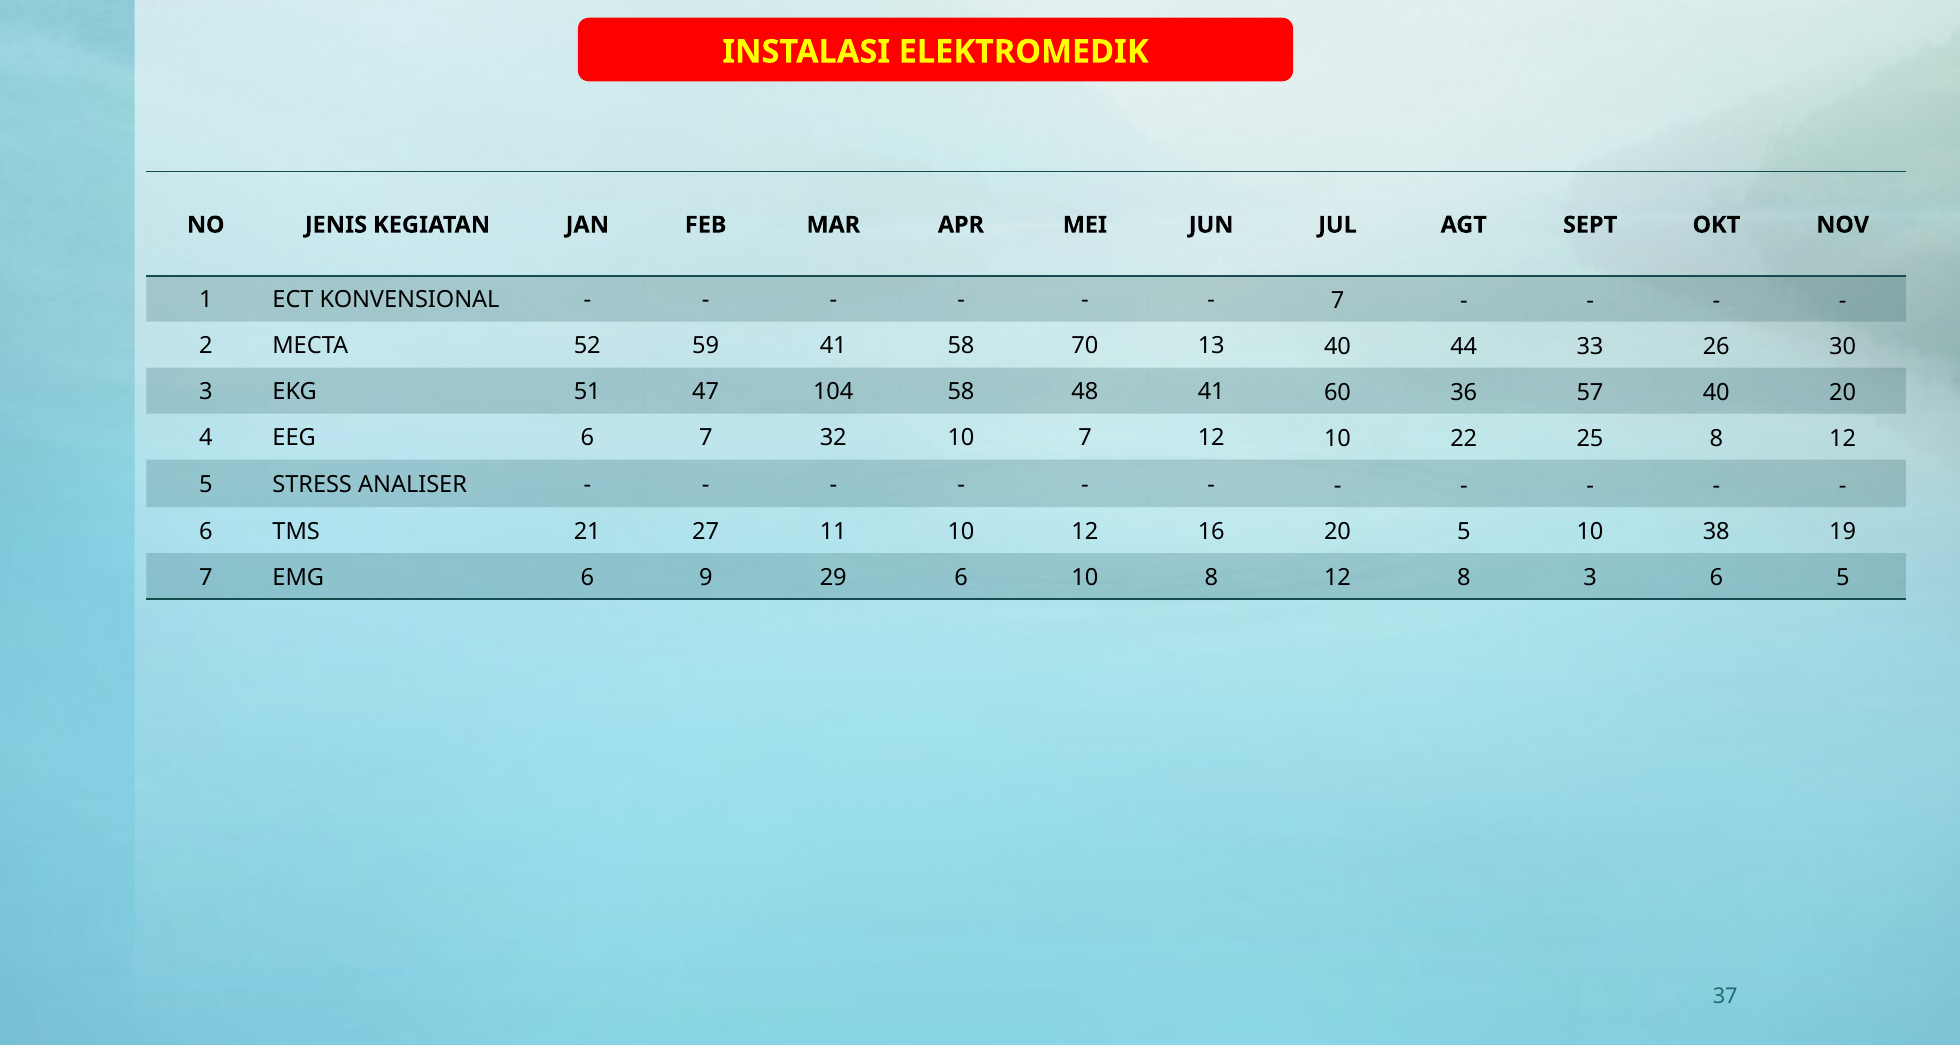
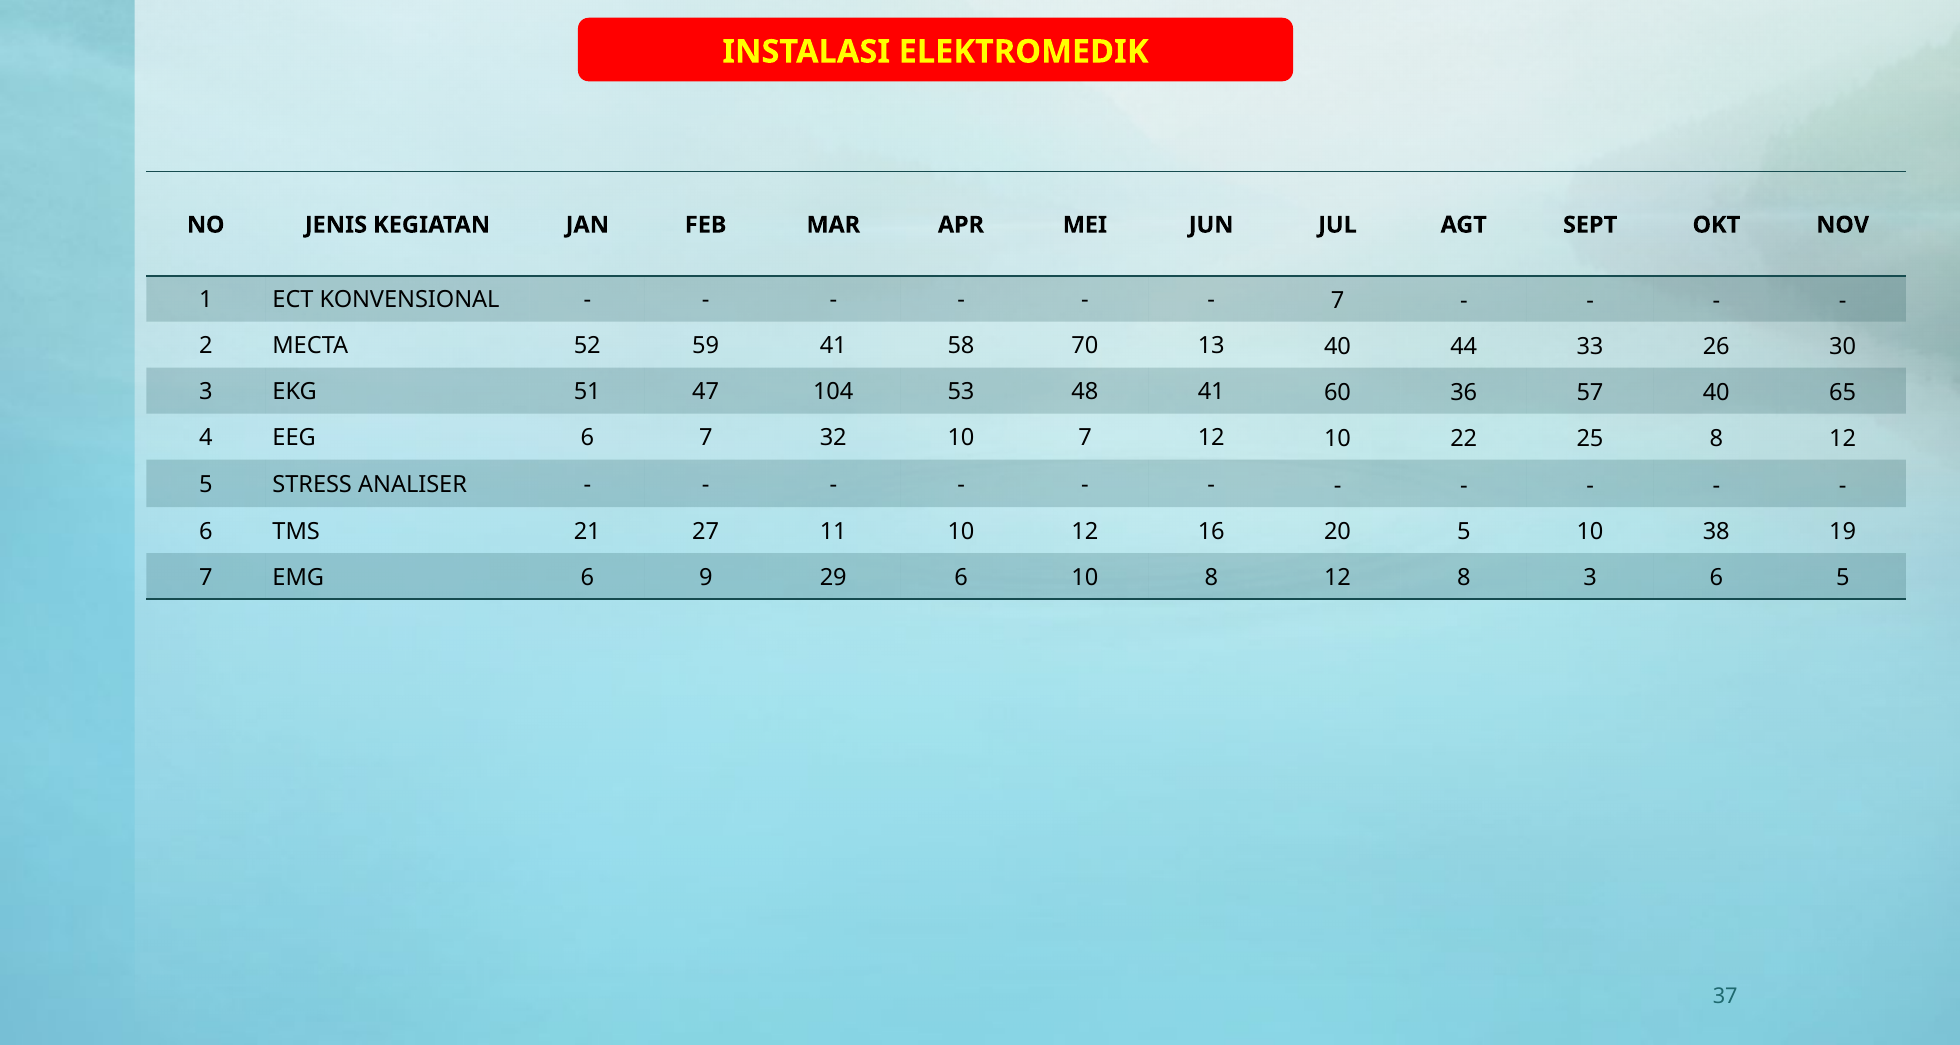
104 58: 58 -> 53
40 20: 20 -> 65
